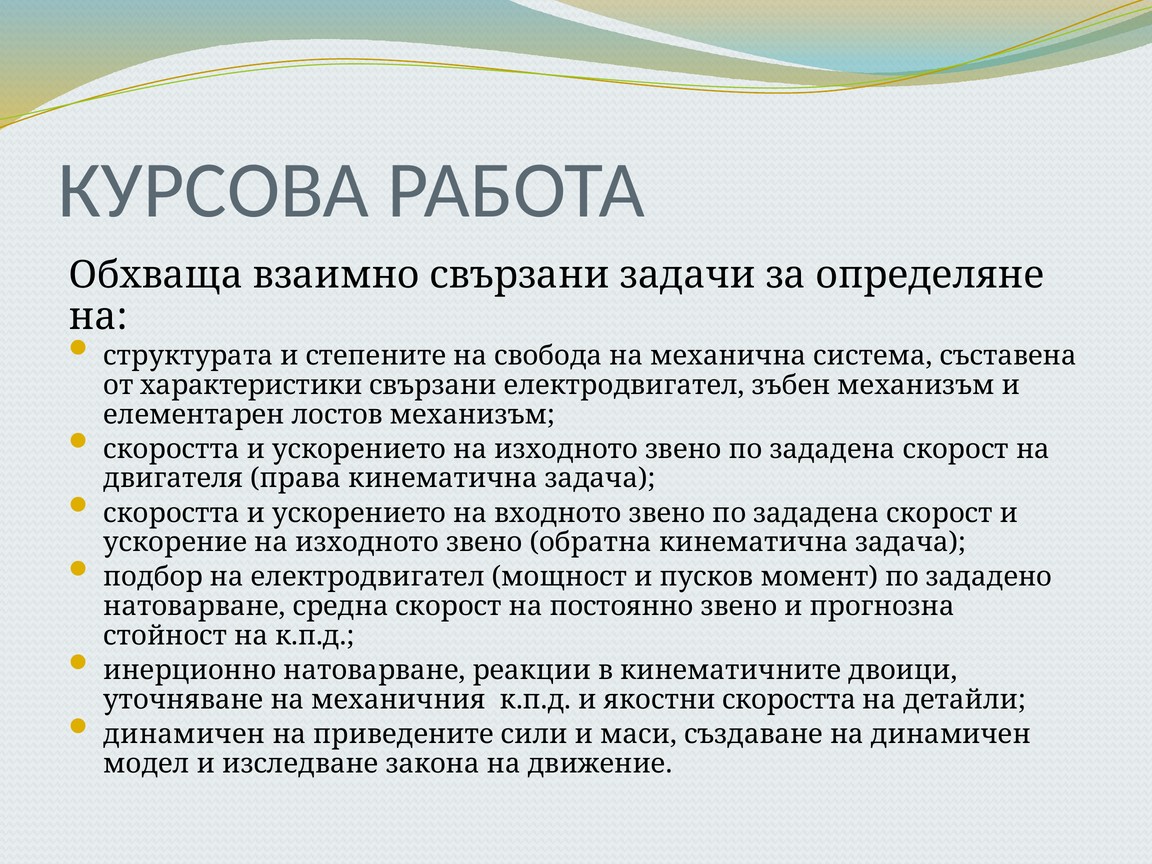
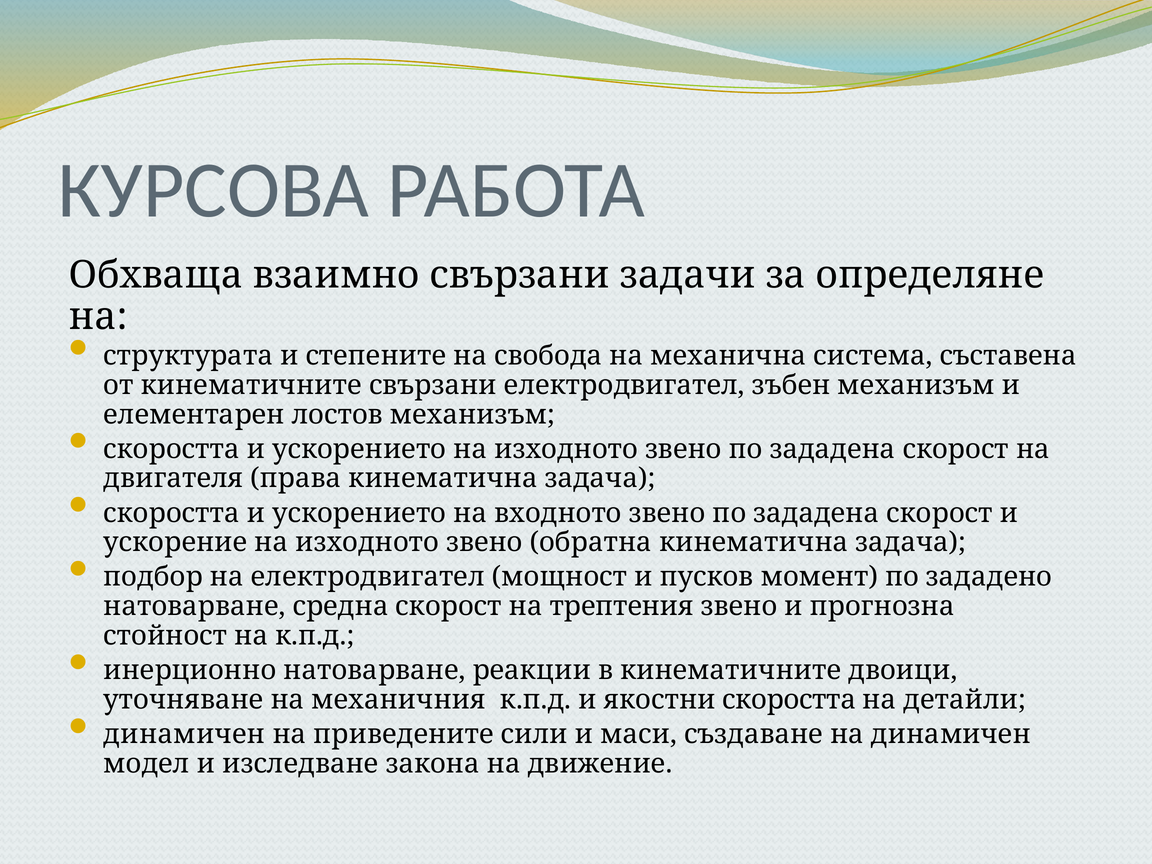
от характеристики: характеристики -> кинематичните
постоянно: постоянно -> трептения
